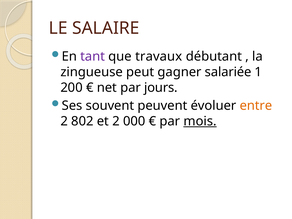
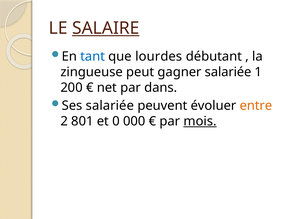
SALAIRE underline: none -> present
tant colour: purple -> blue
travaux: travaux -> lourdes
jours: jours -> dans
Ses souvent: souvent -> salariée
802: 802 -> 801
et 2: 2 -> 0
